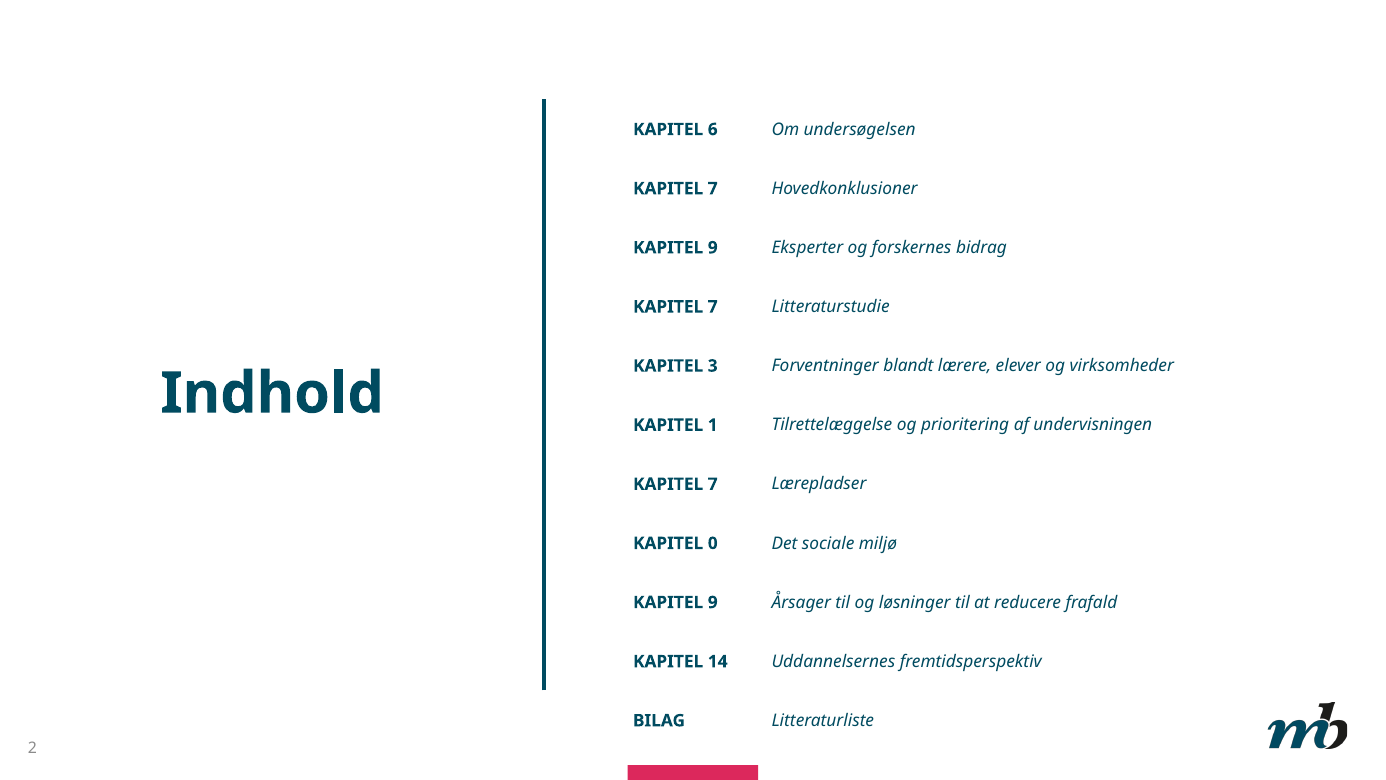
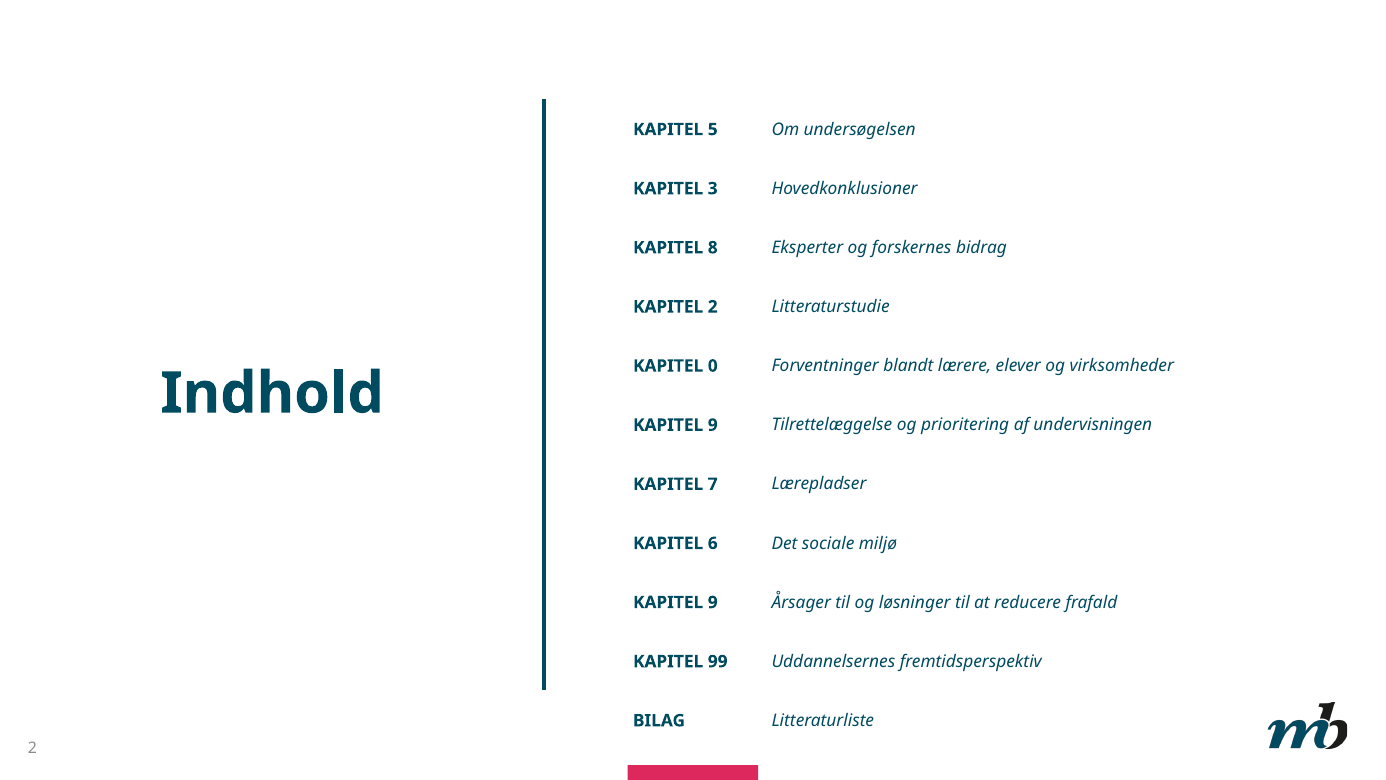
6: 6 -> 5
7 at (713, 188): 7 -> 3
9 at (713, 248): 9 -> 8
7 at (713, 307): 7 -> 2
3: 3 -> 0
1 at (713, 425): 1 -> 9
0: 0 -> 6
14: 14 -> 99
